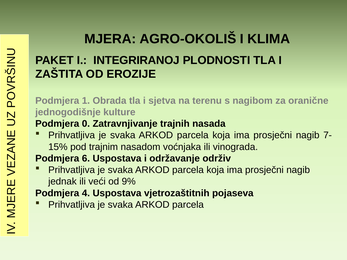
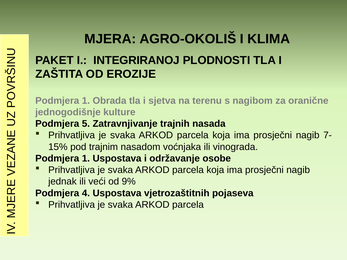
0: 0 -> 5
6 at (86, 159): 6 -> 1
održiv: održiv -> osobe
